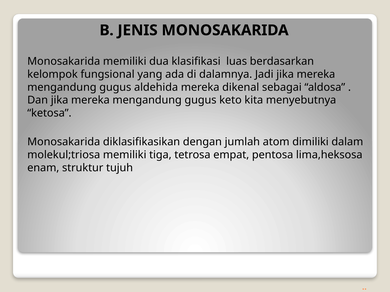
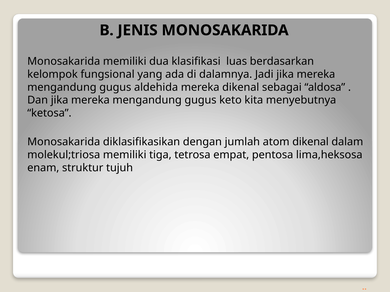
atom dimiliki: dimiliki -> dikenal
